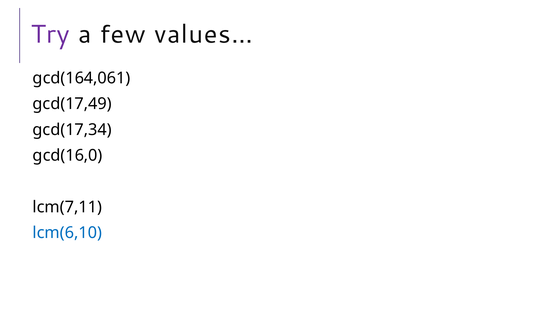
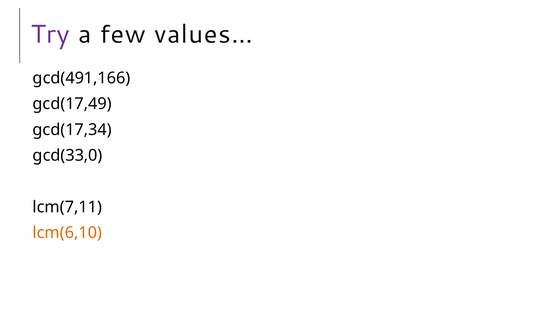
gcd(164,061: gcd(164,061 -> gcd(491,166
gcd(16,0: gcd(16,0 -> gcd(33,0
lcm(6,10 colour: blue -> orange
